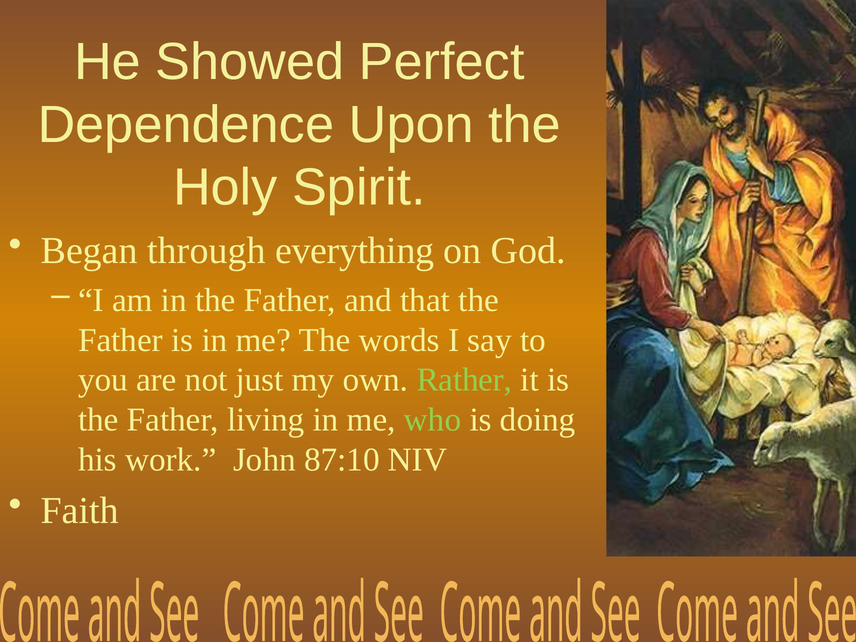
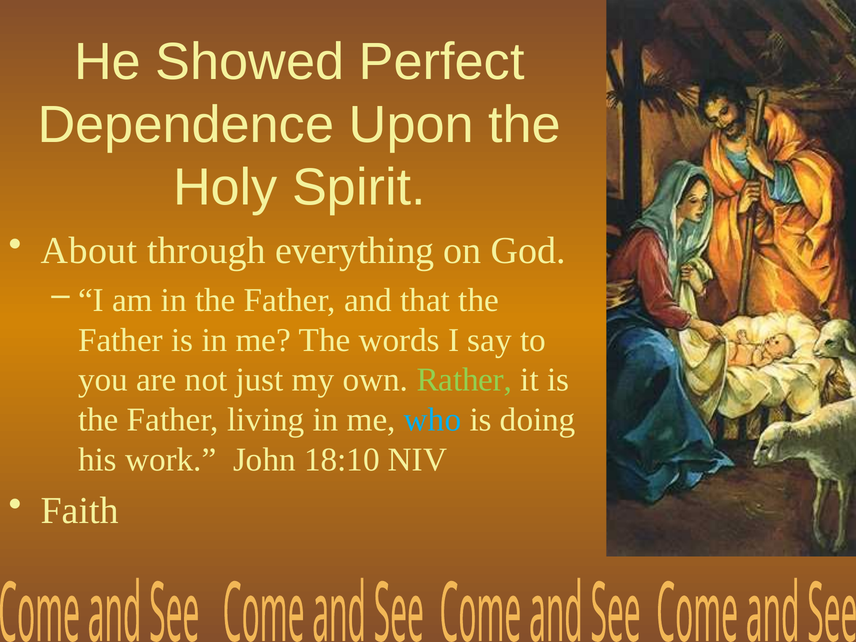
Began: Began -> About
who colour: light green -> light blue
87:10: 87:10 -> 18:10
